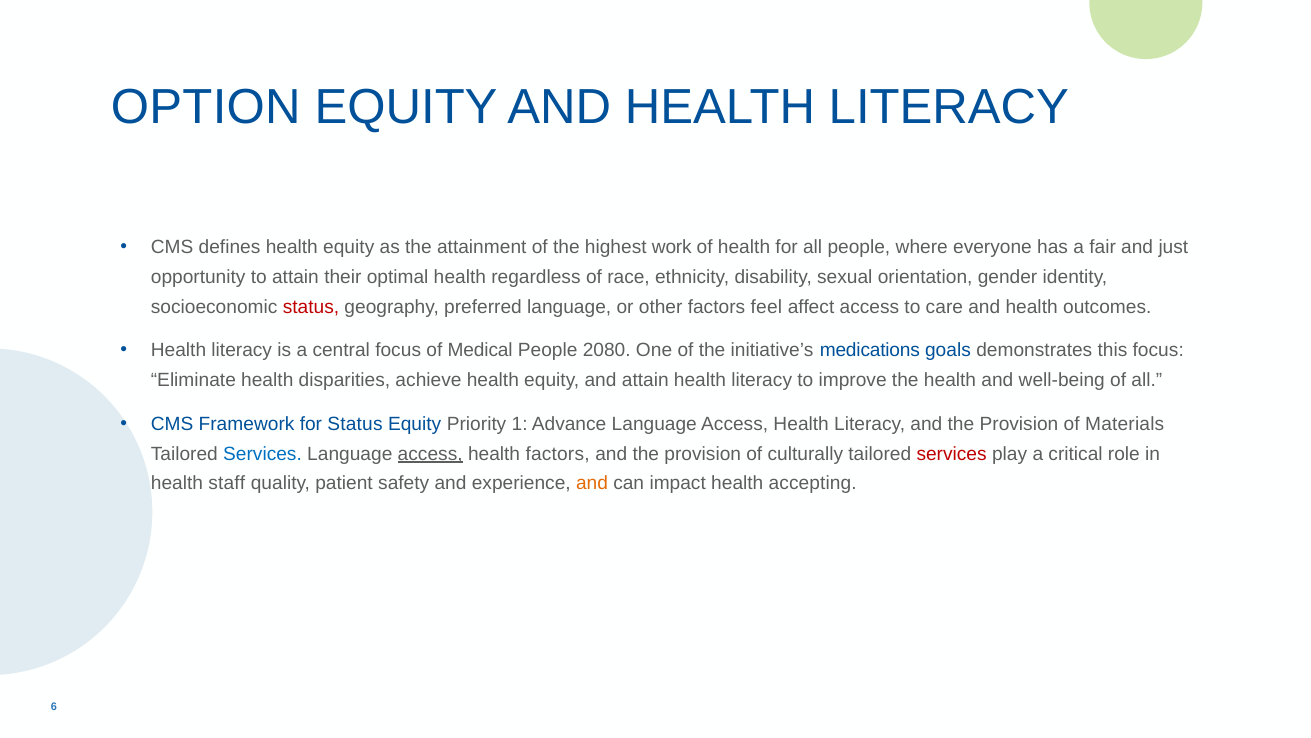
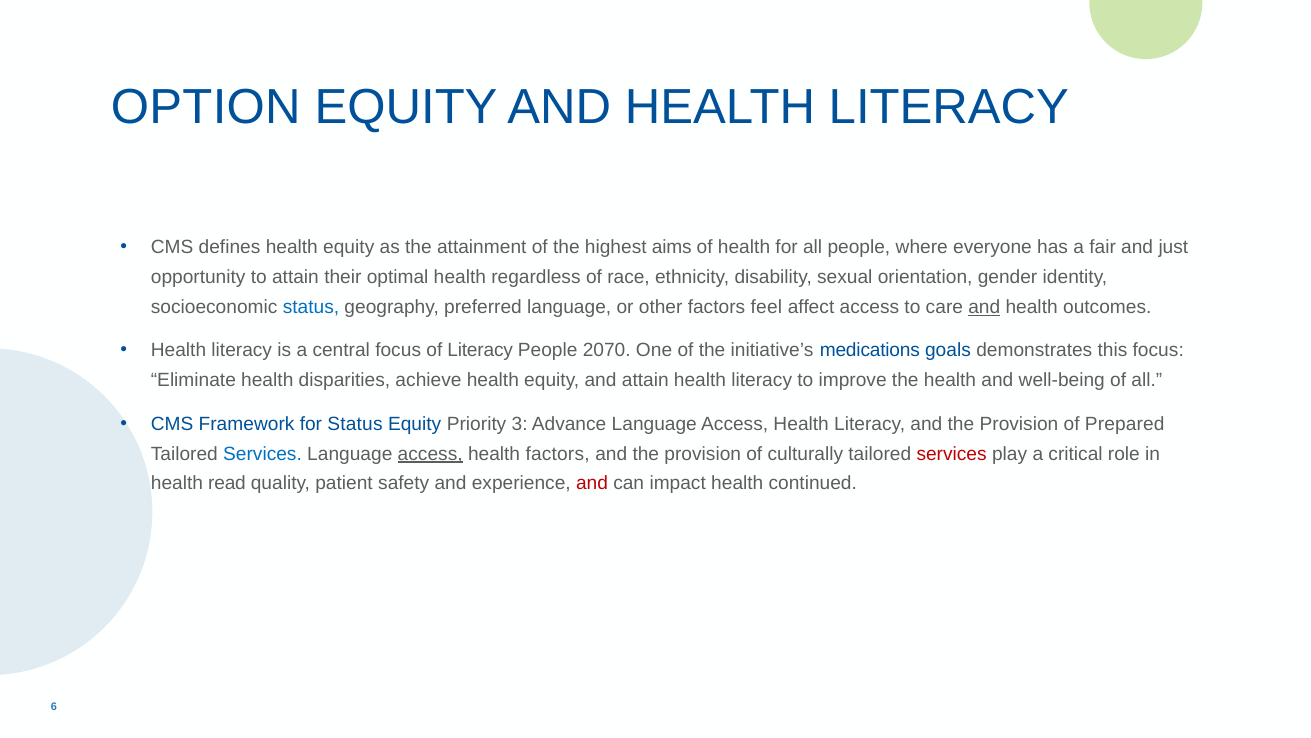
work: work -> aims
status at (311, 307) colour: red -> blue
and at (984, 307) underline: none -> present
of Medical: Medical -> Literacy
2080: 2080 -> 2070
1: 1 -> 3
Materials: Materials -> Prepared
staff: staff -> read
and at (592, 483) colour: orange -> red
accepting: accepting -> continued
